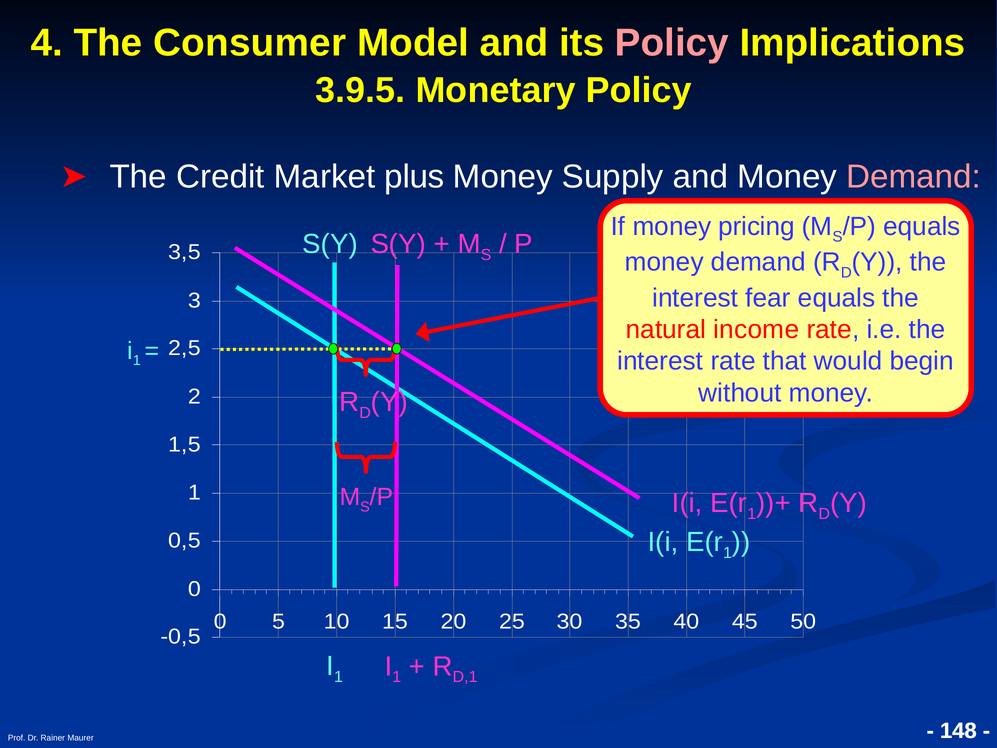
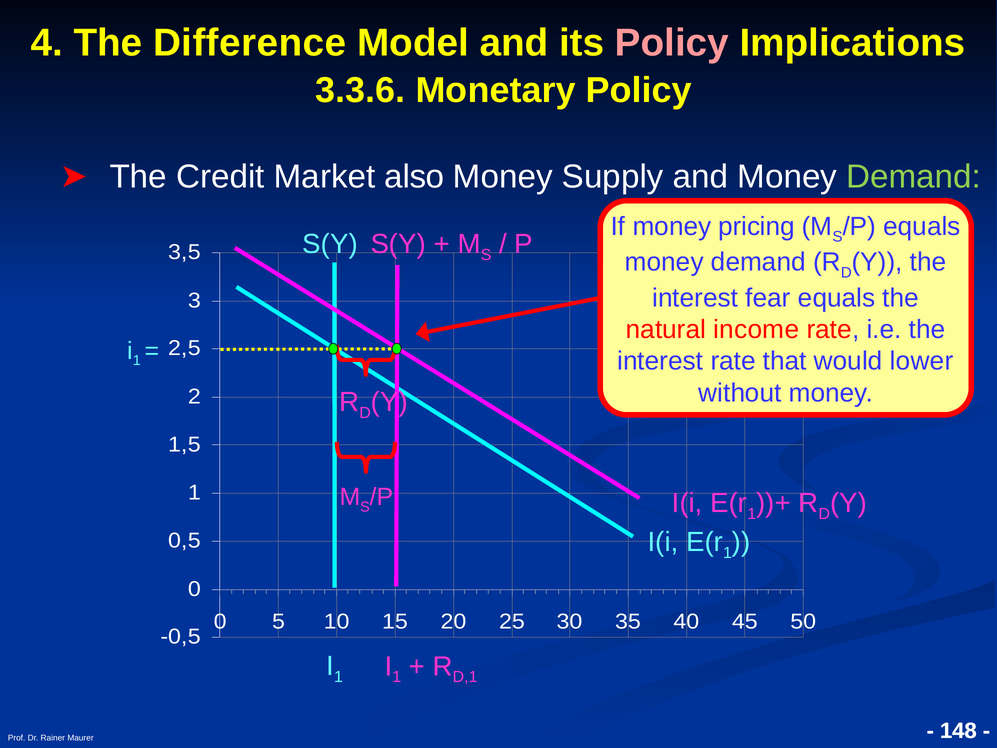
Consumer: Consumer -> Difference
3.9.5: 3.9.5 -> 3.3.6
plus: plus -> also
Demand at (914, 177) colour: pink -> light green
begin: begin -> lower
